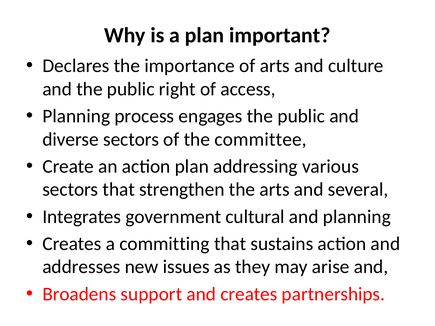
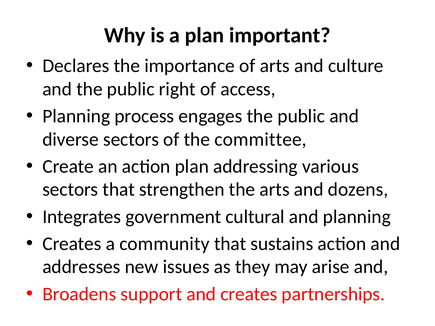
several: several -> dozens
committing: committing -> community
